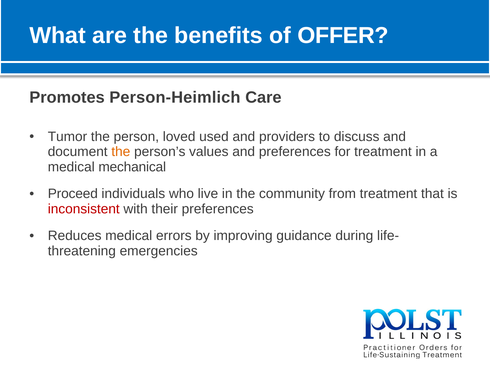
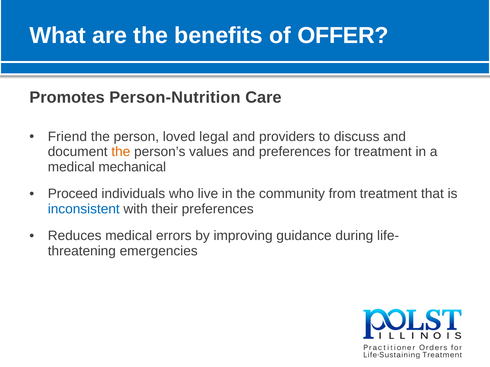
Person-Heimlich: Person-Heimlich -> Person-Nutrition
Tumor: Tumor -> Friend
used: used -> legal
inconsistent colour: red -> blue
